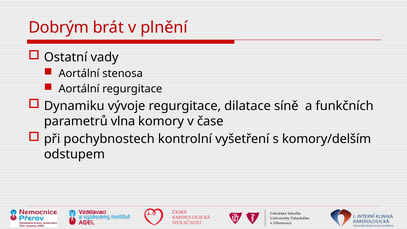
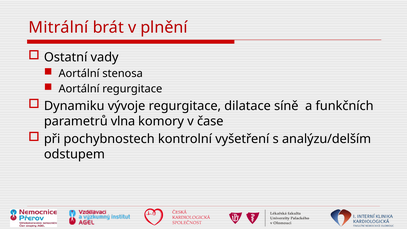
Dobrým: Dobrým -> Mitrální
komory/delším: komory/delším -> analýzu/delším
